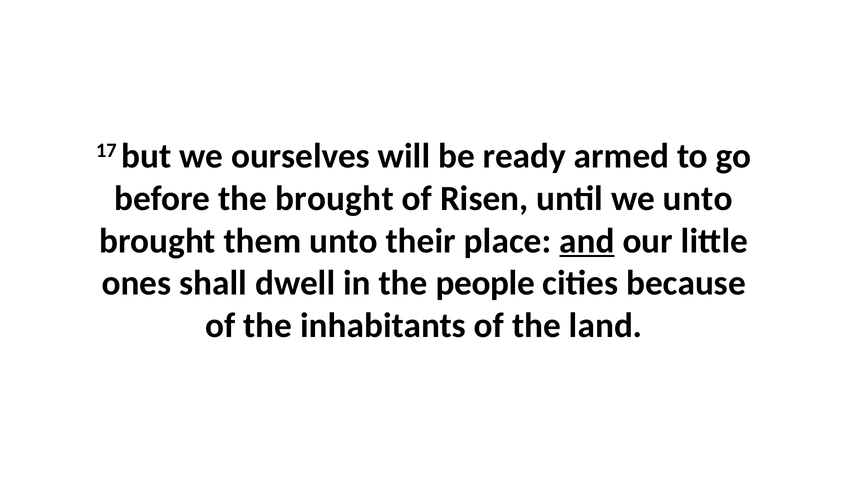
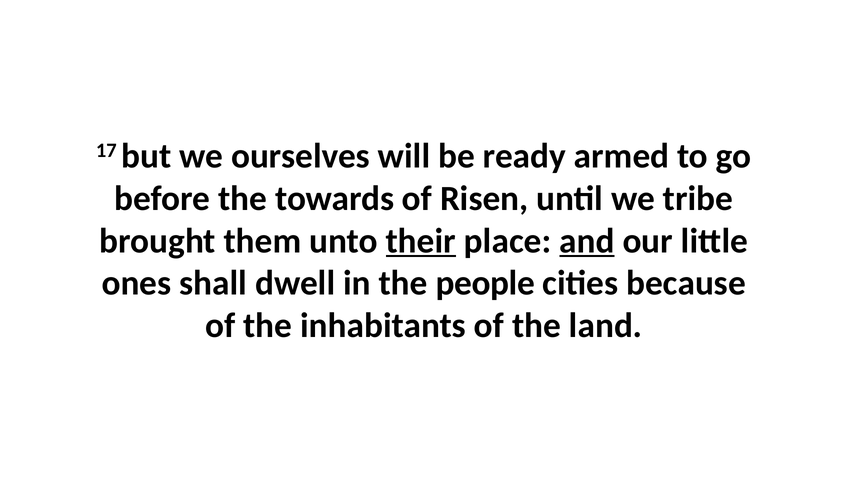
the brought: brought -> towards
we unto: unto -> tribe
their underline: none -> present
